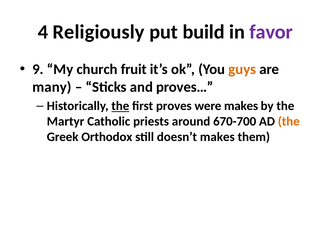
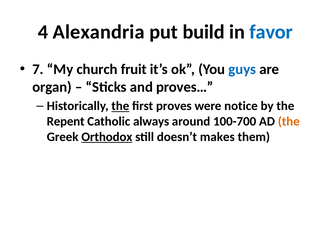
Religiously: Religiously -> Alexandria
favor colour: purple -> blue
9: 9 -> 7
guys colour: orange -> blue
many: many -> organ
were makes: makes -> notice
Martyr: Martyr -> Repent
priests: priests -> always
670-700: 670-700 -> 100-700
Orthodox underline: none -> present
